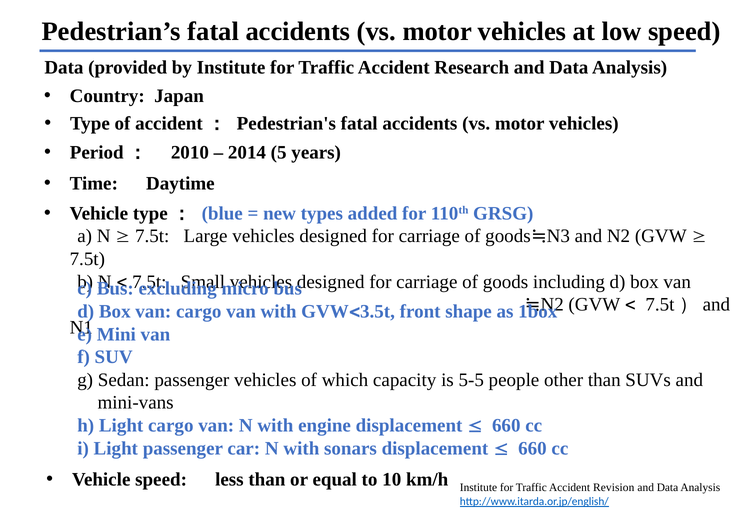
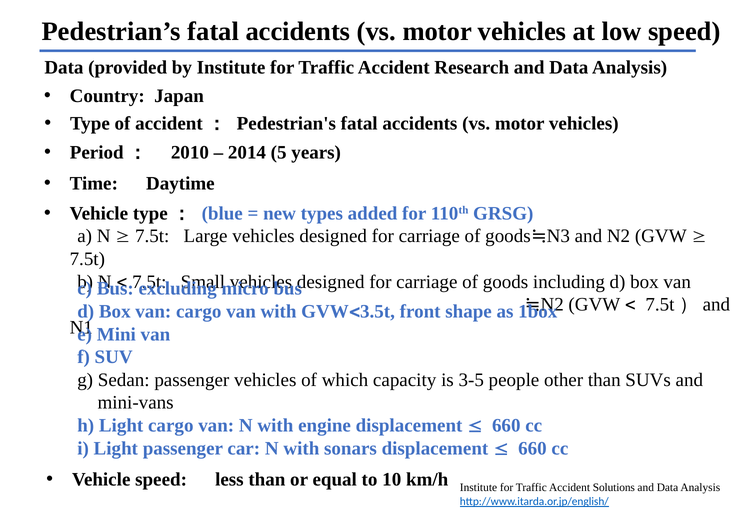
5-5: 5-5 -> 3-5
Revision: Revision -> Solutions
